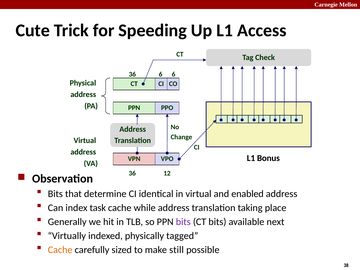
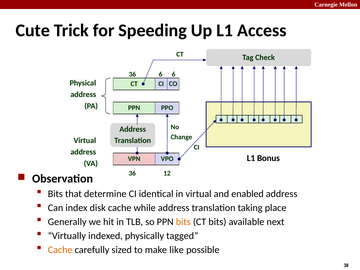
task: task -> disk
bits at (183, 222) colour: purple -> orange
still: still -> like
